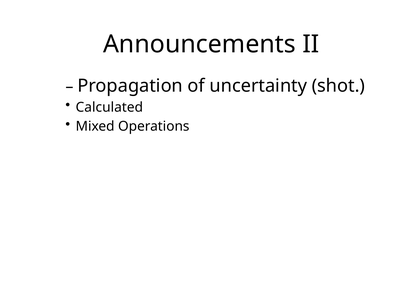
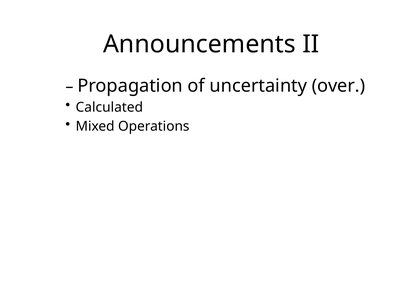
shot: shot -> over
